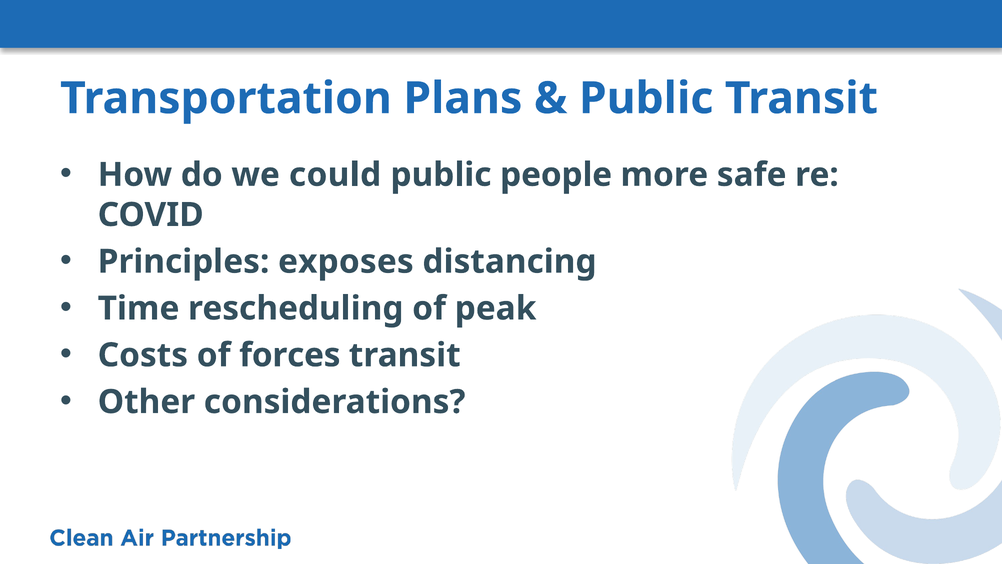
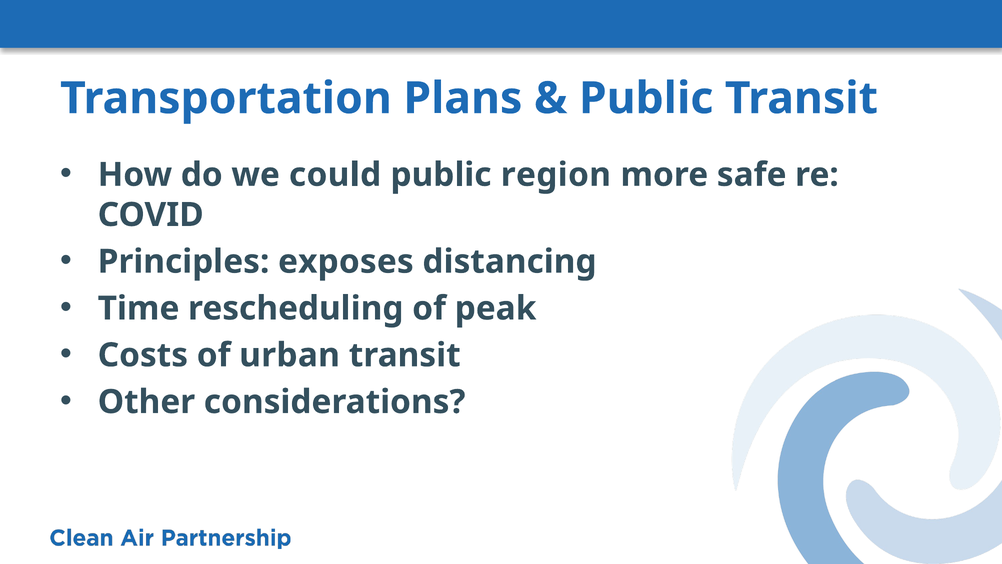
people: people -> region
forces: forces -> urban
